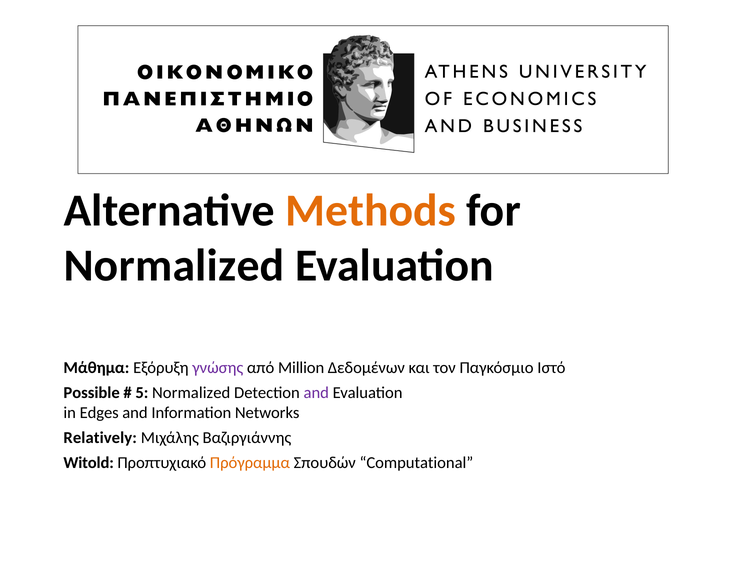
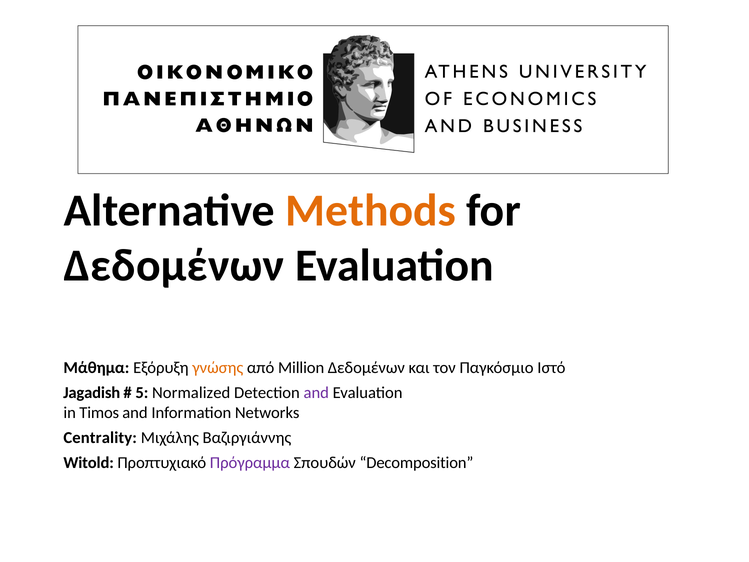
Normalized at (174, 265): Normalized -> Δεδομένων
γνώσης colour: purple -> orange
Possible: Possible -> Jagadish
Edges: Edges -> Timos
Relatively: Relatively -> Centrality
Πρόγραμμα colour: orange -> purple
Computational: Computational -> Decomposition
